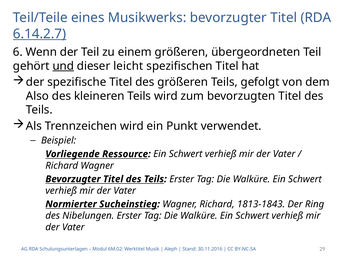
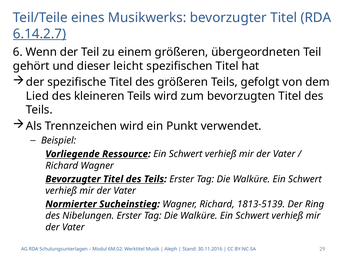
und underline: present -> none
Also: Also -> Lied
1813-1843: 1813-1843 -> 1813-5139
